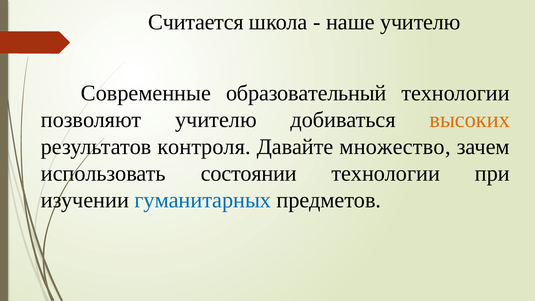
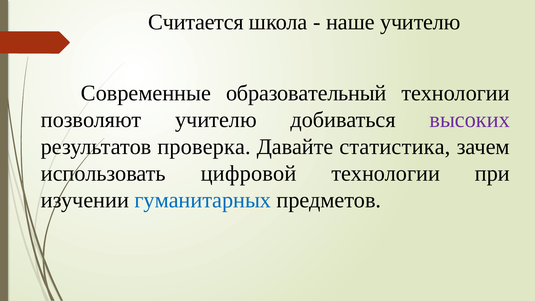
высоких colour: orange -> purple
контроля: контроля -> проверка
множество: множество -> статистика
состоянии: состоянии -> цифровой
